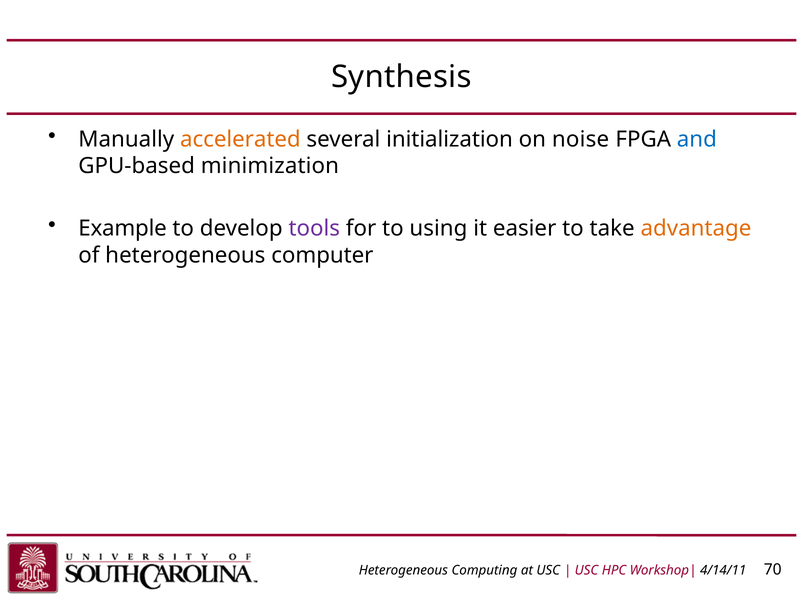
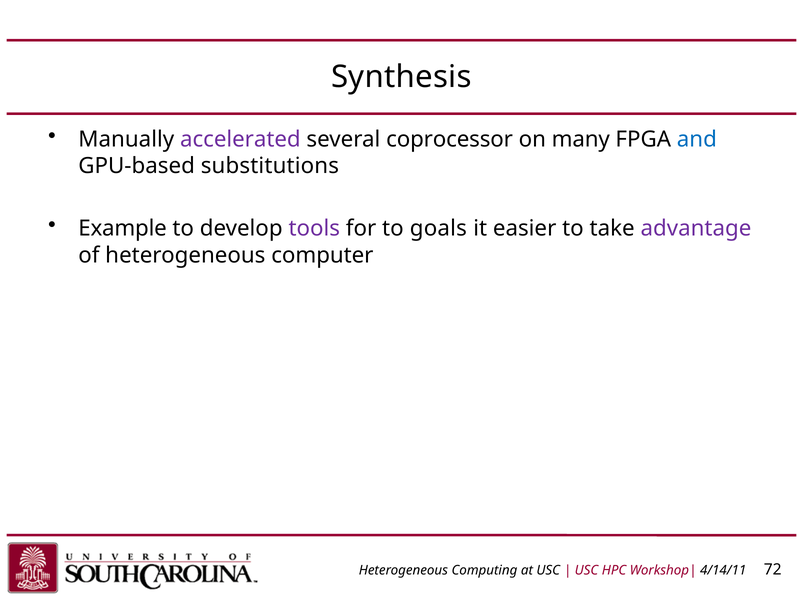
accelerated colour: orange -> purple
initialization: initialization -> coprocessor
noise: noise -> many
minimization: minimization -> substitutions
using: using -> goals
advantage colour: orange -> purple
70: 70 -> 72
